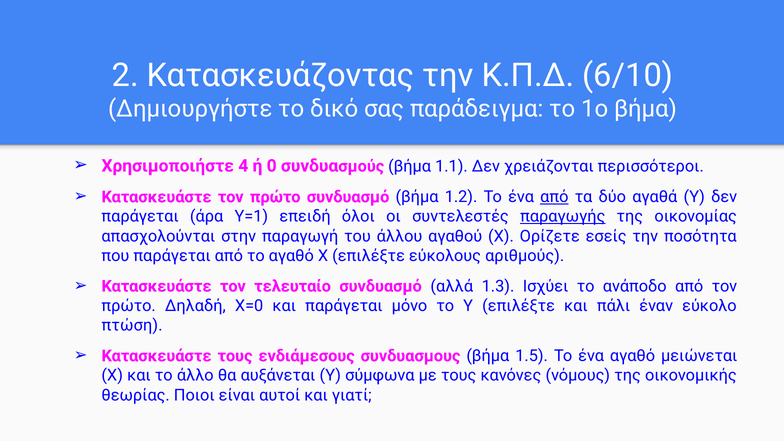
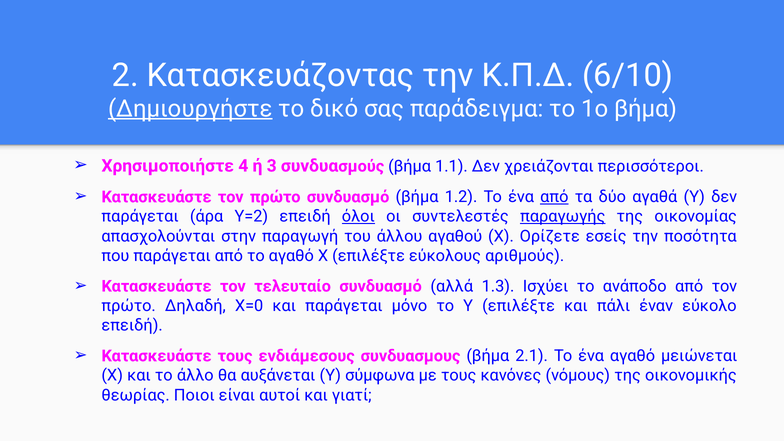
Δημιουργήστε underline: none -> present
0: 0 -> 3
Υ=1: Υ=1 -> Υ=2
όλοι underline: none -> present
πτώση at (132, 325): πτώση -> επειδή
1.5: 1.5 -> 2.1
